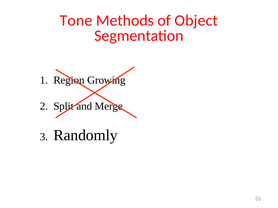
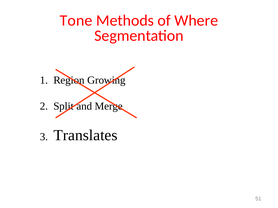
Object: Object -> Where
Randomly: Randomly -> Translates
